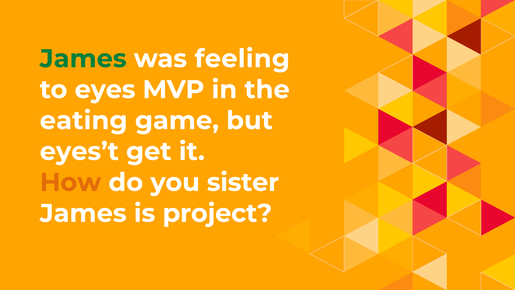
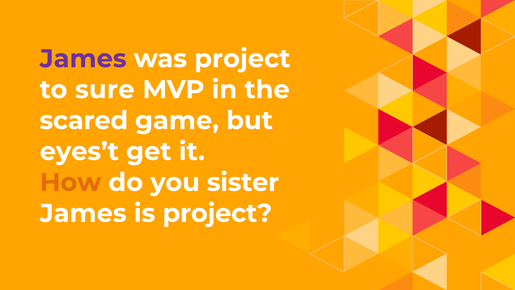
James at (83, 59) colour: green -> purple
was feeling: feeling -> project
eyes: eyes -> sure
eating: eating -> scared
